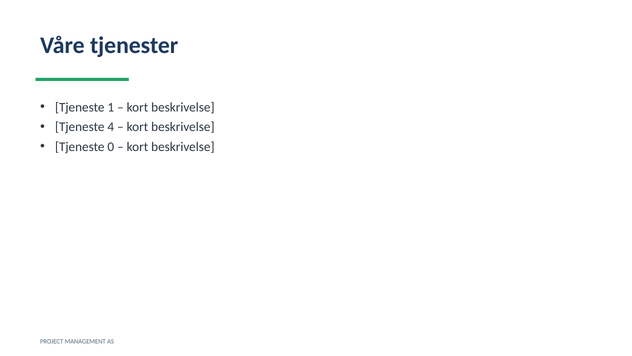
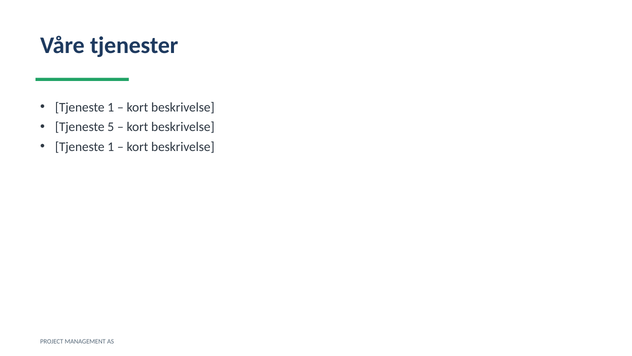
4: 4 -> 5
0 at (111, 147): 0 -> 1
